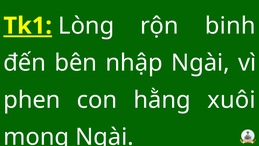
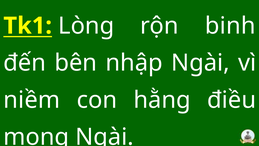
Tk1 underline: present -> none
phen: phen -> niềm
xuôi: xuôi -> điều
